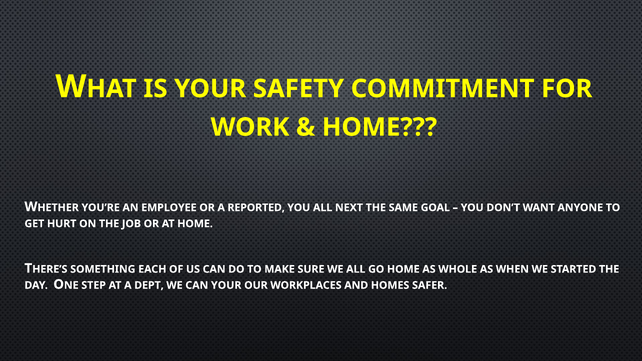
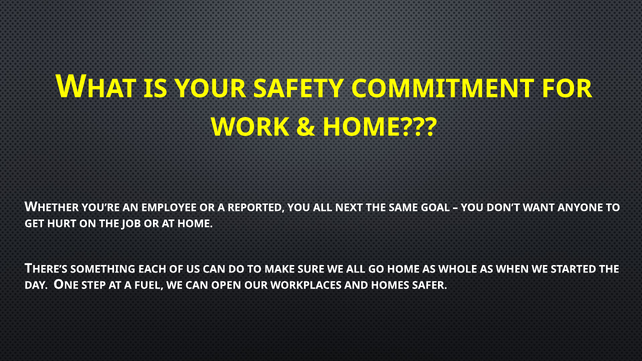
DEPT: DEPT -> FUEL
CAN YOUR: YOUR -> OPEN
